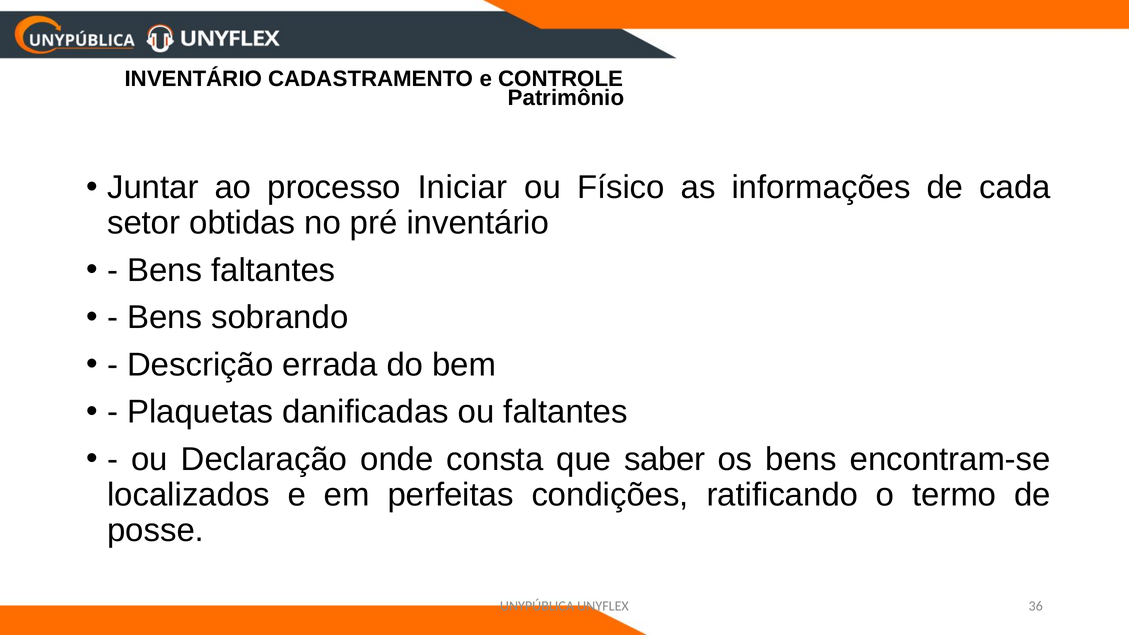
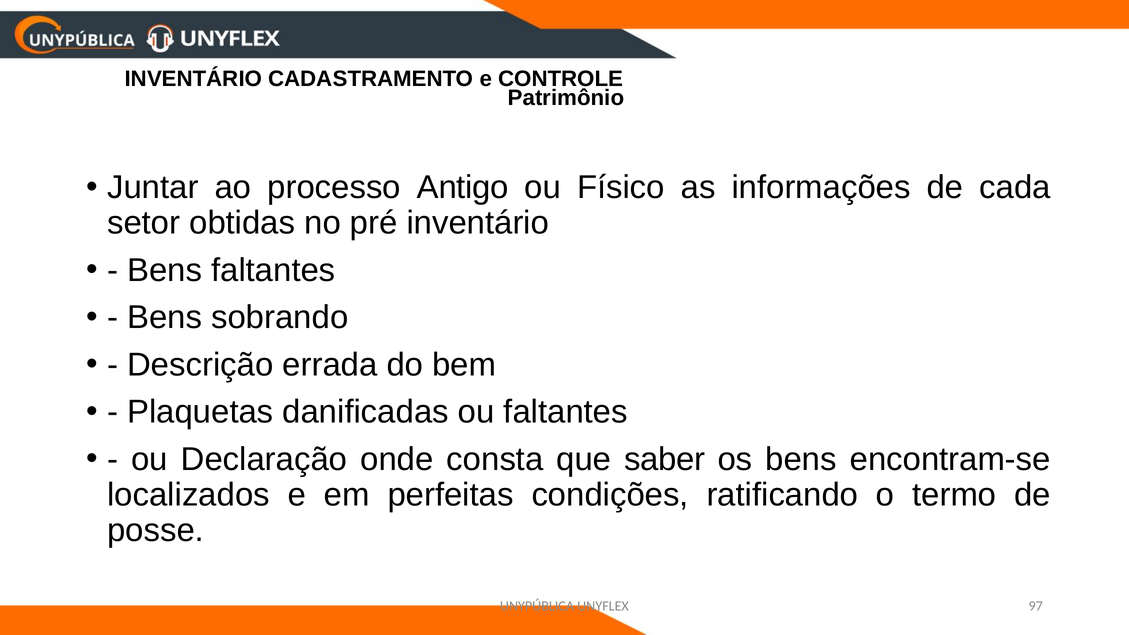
Iniciar: Iniciar -> Antigo
36: 36 -> 97
